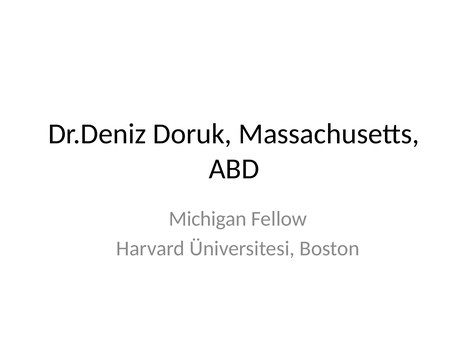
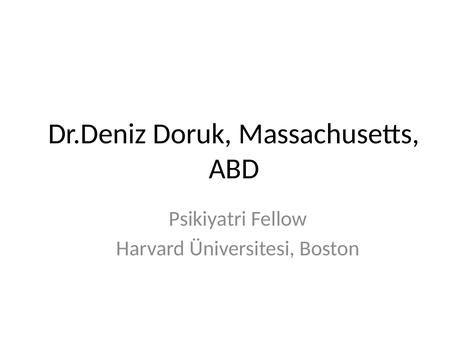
Michigan: Michigan -> Psikiyatri
